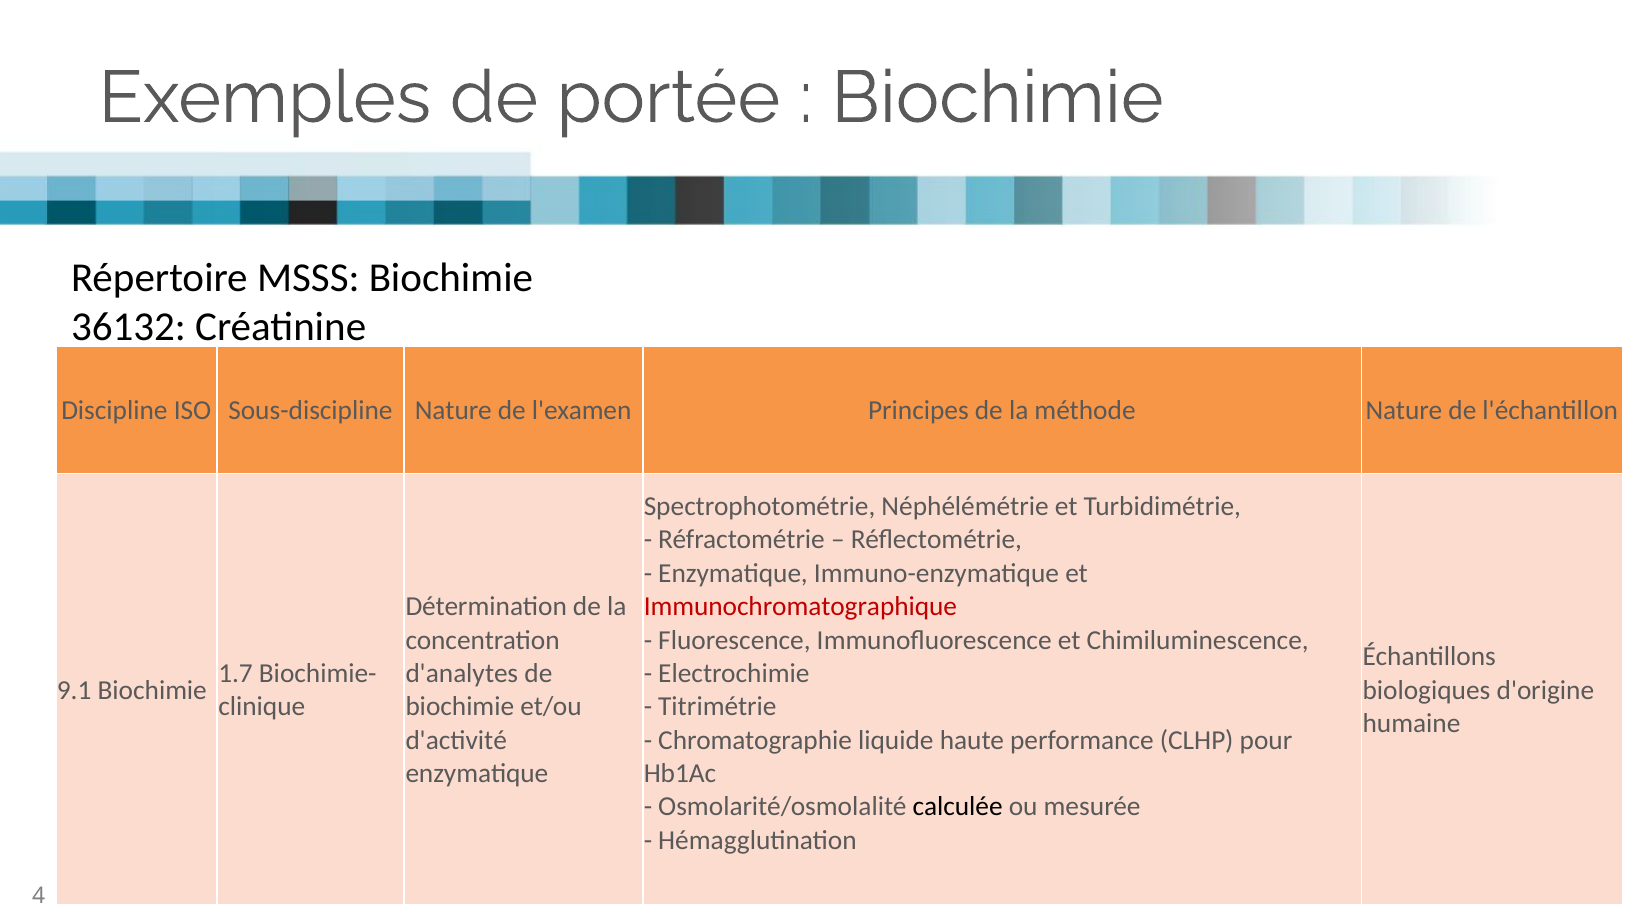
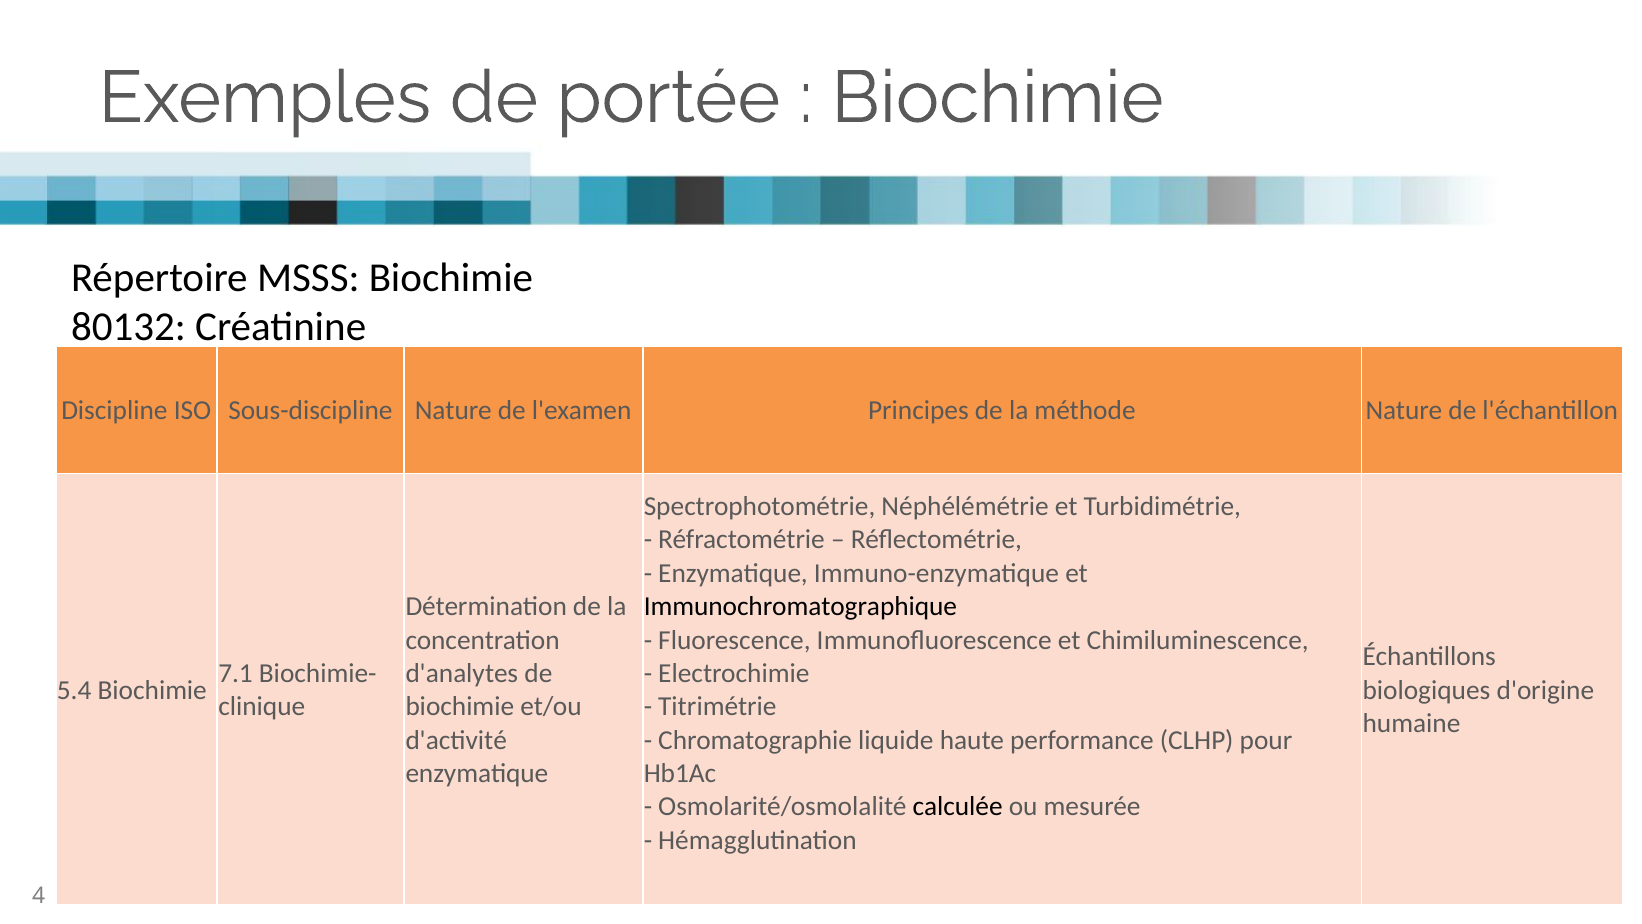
36132: 36132 -> 80132
Immunochromatographique colour: red -> black
1.7: 1.7 -> 7.1
9.1: 9.1 -> 5.4
